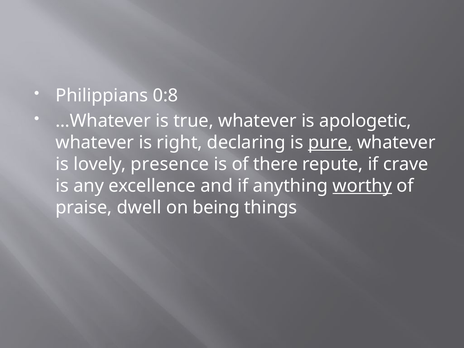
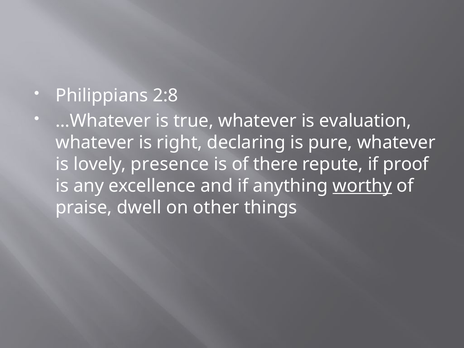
0:8: 0:8 -> 2:8
apologetic: apologetic -> evaluation
pure underline: present -> none
crave: crave -> proof
being: being -> other
